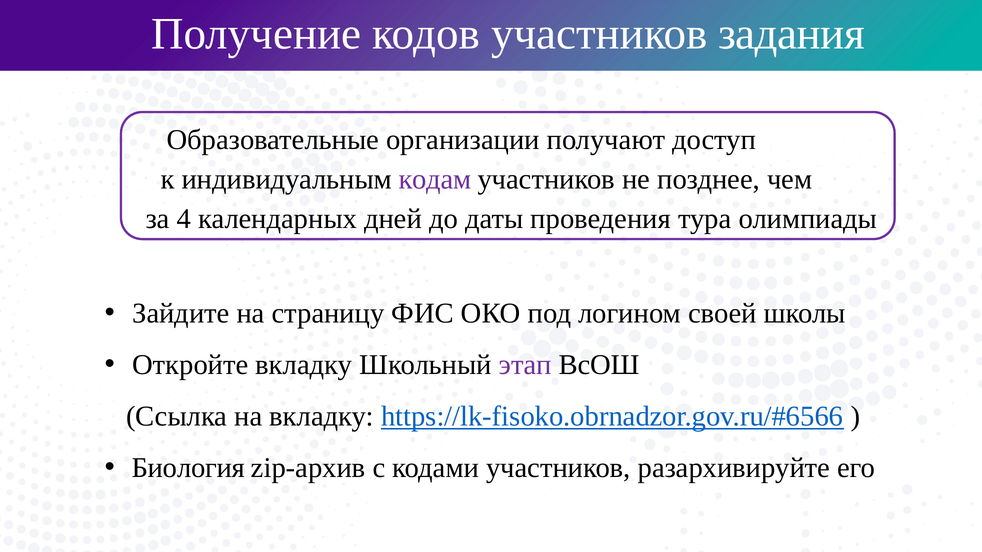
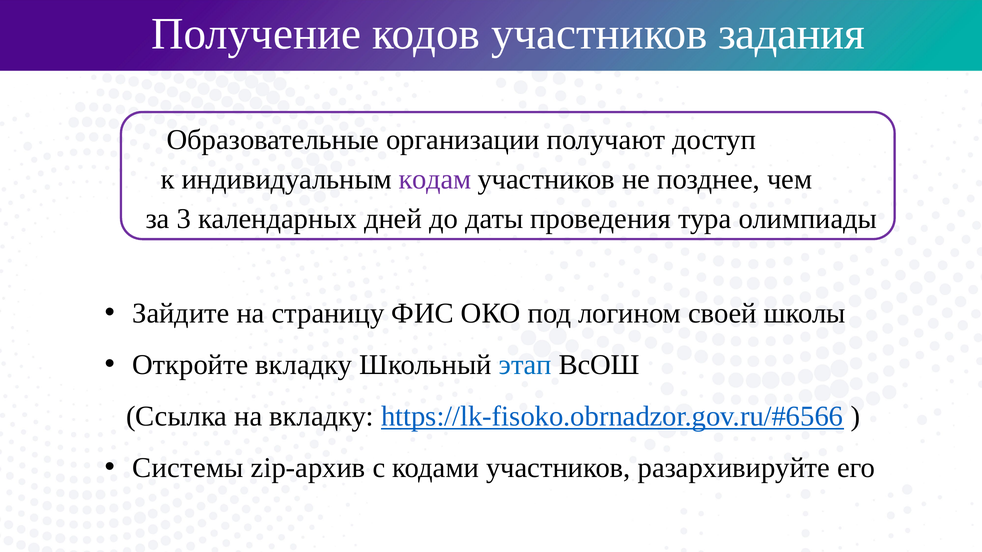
4: 4 -> 3
этап colour: purple -> blue
Биология: Биология -> Системы
